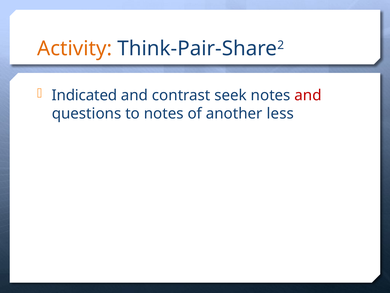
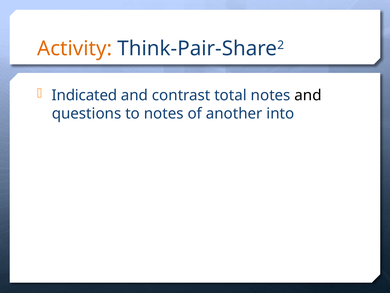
seek: seek -> total
and at (308, 95) colour: red -> black
less: less -> into
